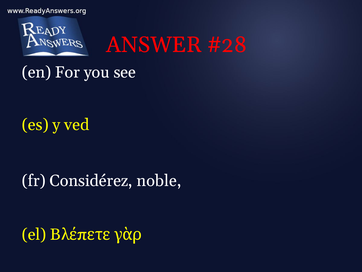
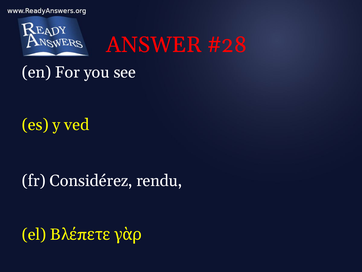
noble: noble -> rendu
